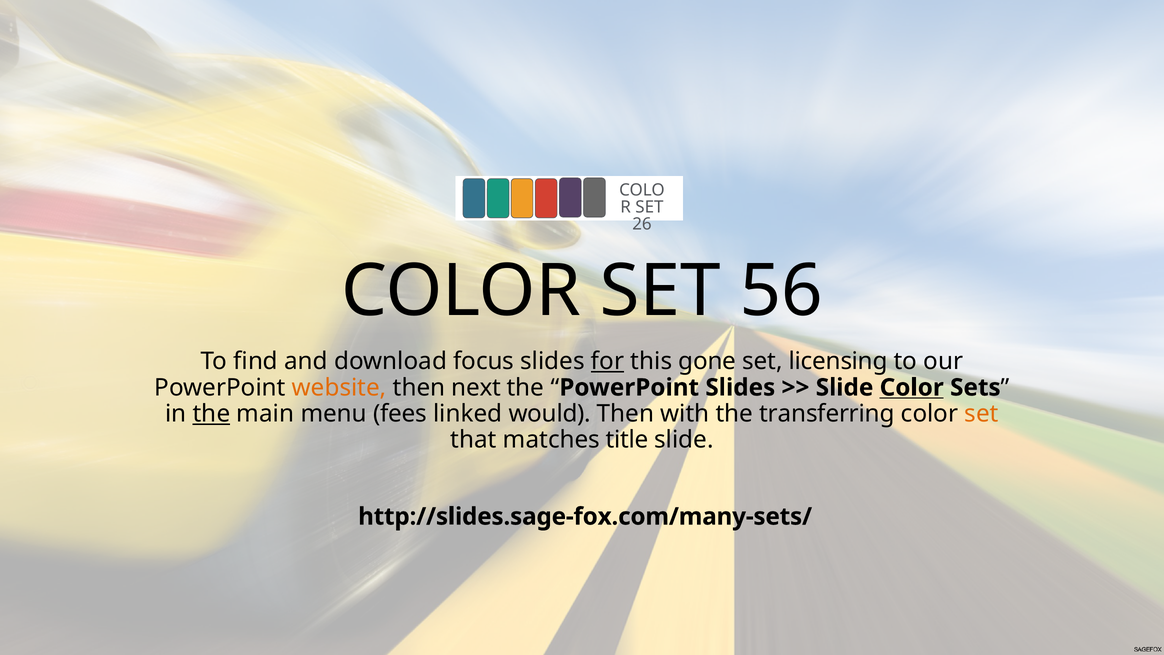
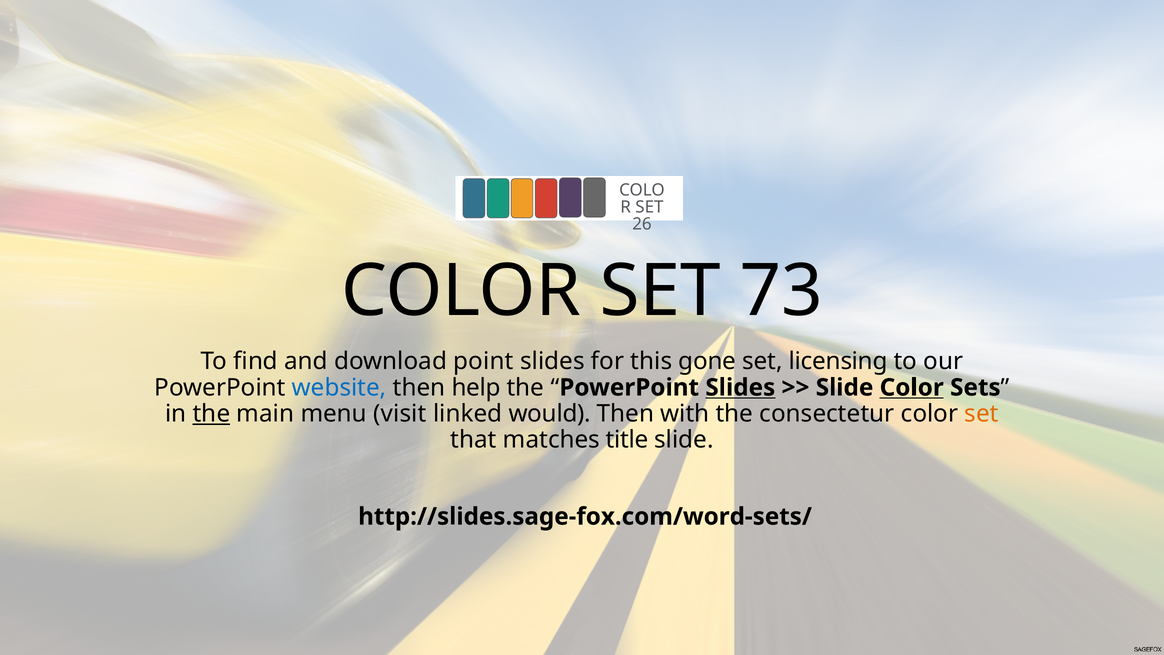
56: 56 -> 73
focus: focus -> point
for underline: present -> none
website colour: orange -> blue
next: next -> help
Slides at (740, 387) underline: none -> present
fees: fees -> visit
transferring: transferring -> consectetur
http://slides.sage-fox.com/many-sets/: http://slides.sage-fox.com/many-sets/ -> http://slides.sage-fox.com/word-sets/
